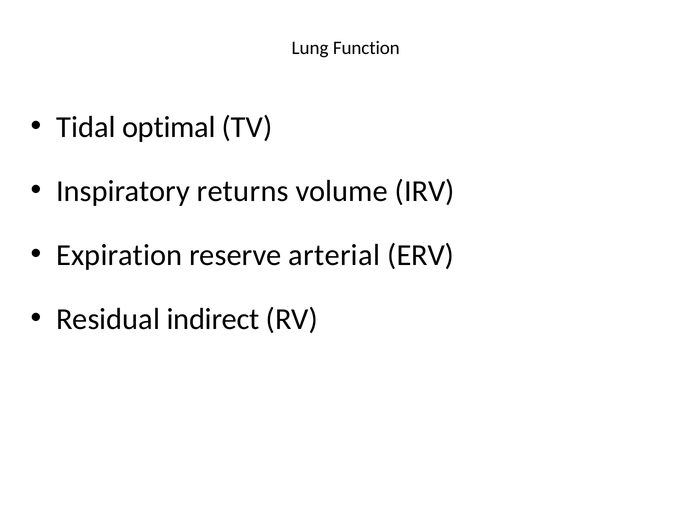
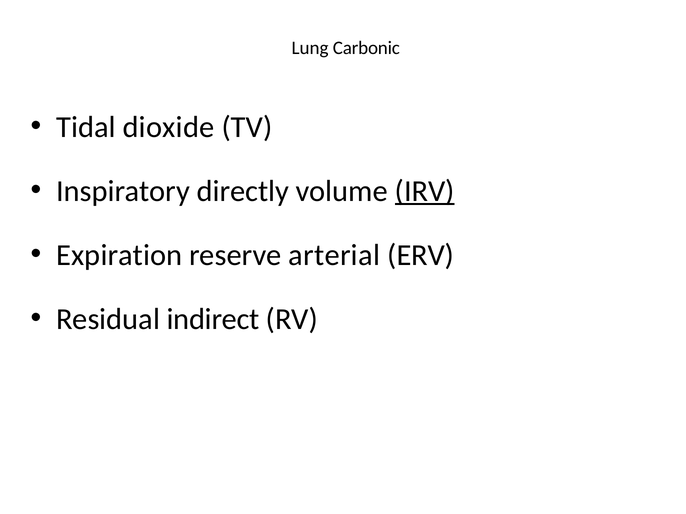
Function: Function -> Carbonic
optimal: optimal -> dioxide
returns: returns -> directly
IRV underline: none -> present
